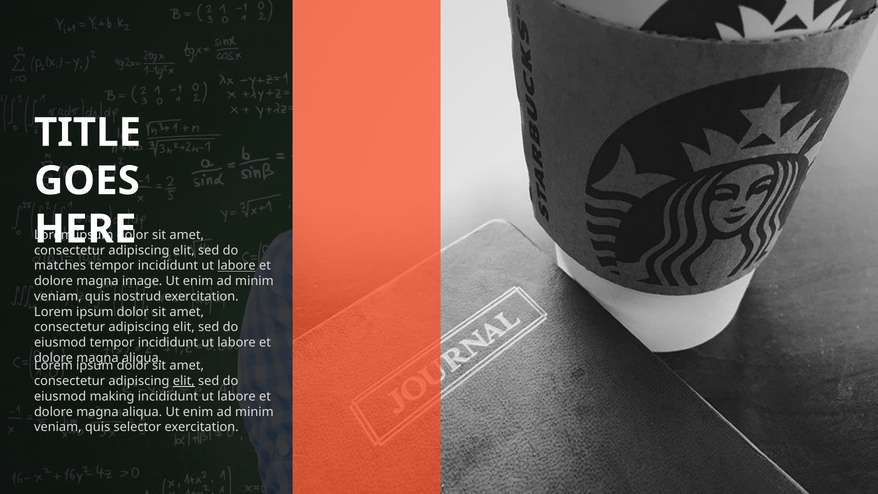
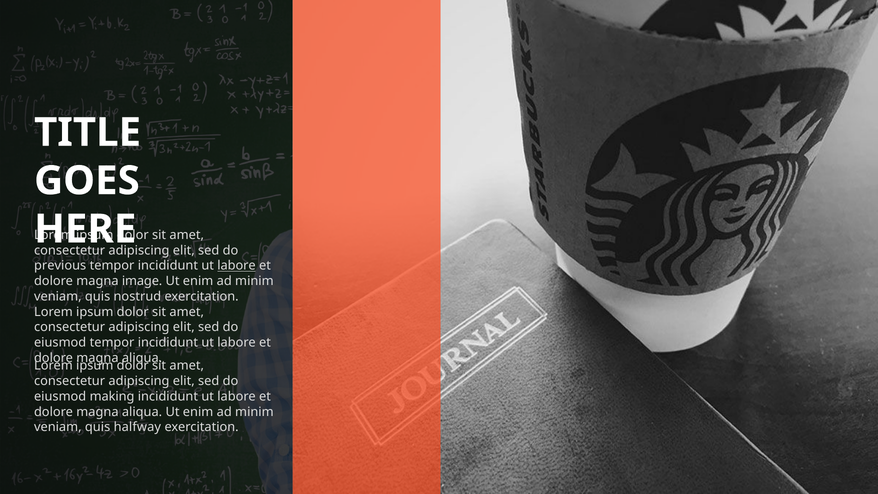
matches: matches -> previous
elit at (184, 381) underline: present -> none
selector: selector -> halfway
